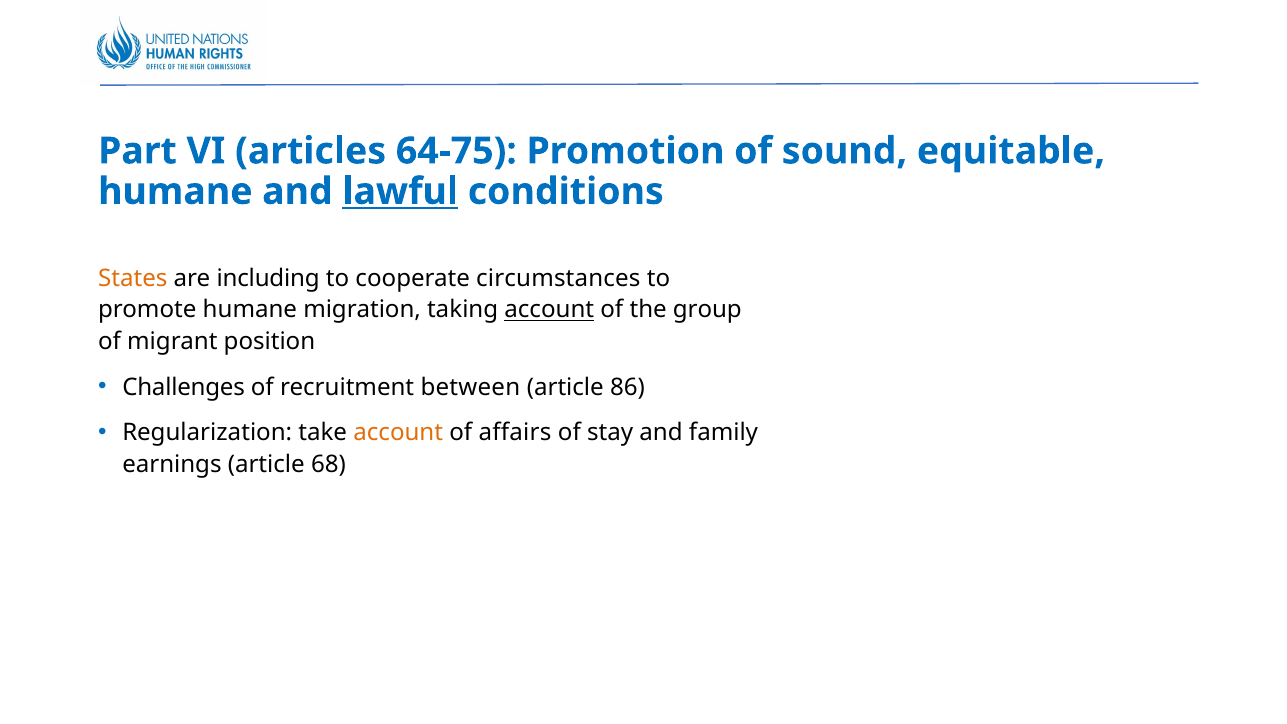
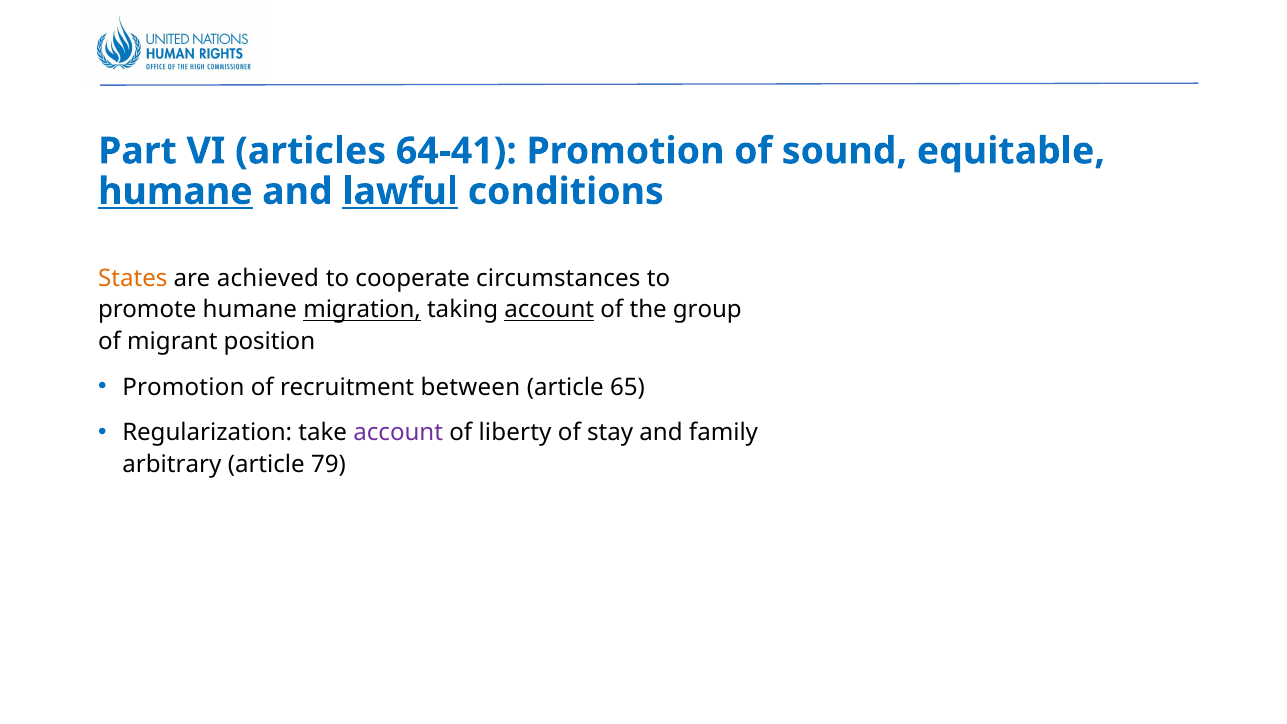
64-75: 64-75 -> 64-41
humane at (175, 192) underline: none -> present
including: including -> achieved
migration underline: none -> present
Challenges at (184, 387): Challenges -> Promotion
86: 86 -> 65
account at (398, 432) colour: orange -> purple
affairs: affairs -> liberty
earnings: earnings -> arbitrary
68: 68 -> 79
